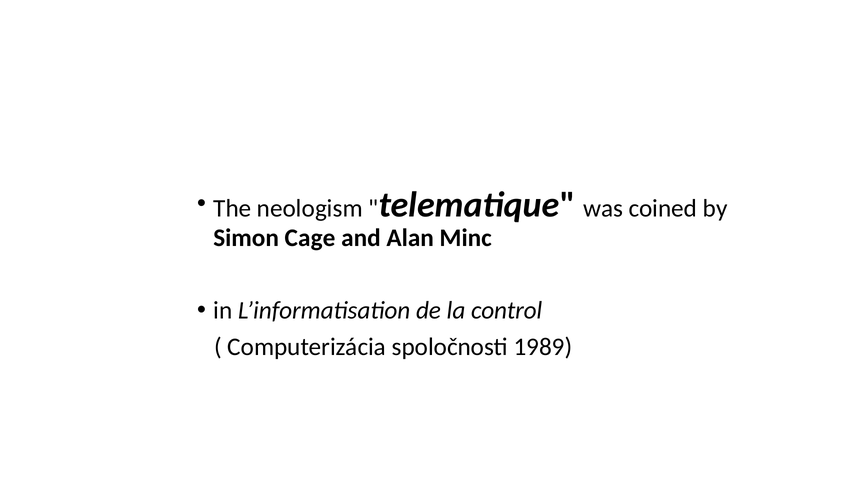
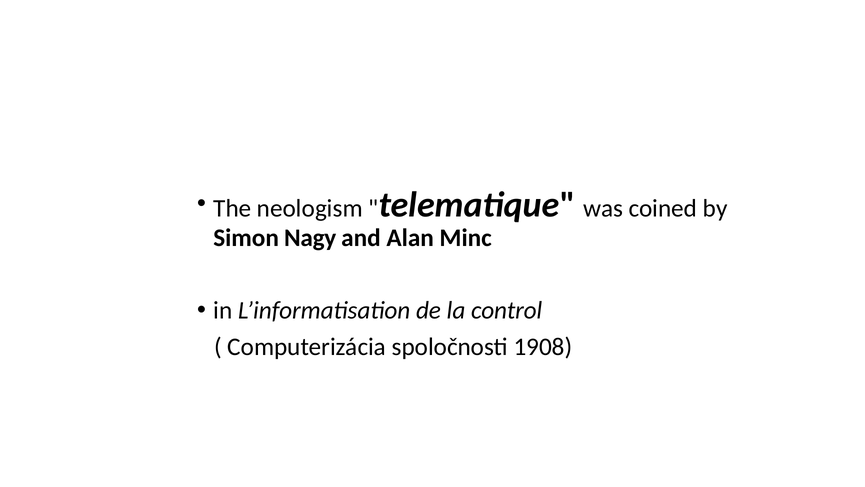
Cage: Cage -> Nagy
1989: 1989 -> 1908
